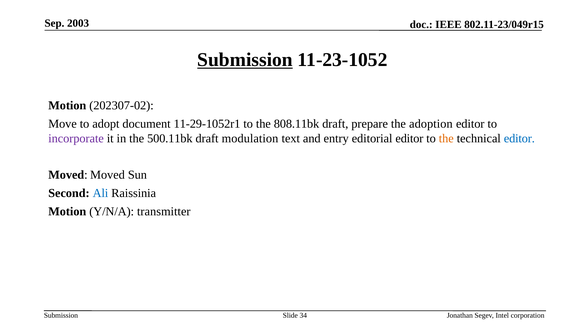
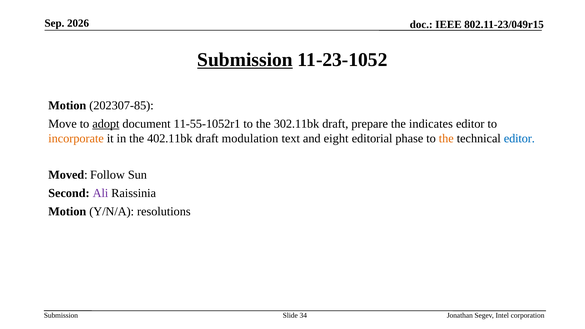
2003: 2003 -> 2026
202307-02: 202307-02 -> 202307-85
adopt underline: none -> present
11-29-1052r1: 11-29-1052r1 -> 11-55-1052r1
808.11bk: 808.11bk -> 302.11bk
adoption: adoption -> indicates
incorporate colour: purple -> orange
500.11bk: 500.11bk -> 402.11bk
entry: entry -> eight
editorial editor: editor -> phase
Moved Moved: Moved -> Follow
Ali colour: blue -> purple
transmitter: transmitter -> resolutions
